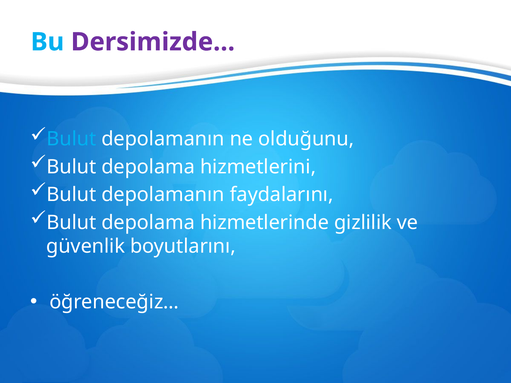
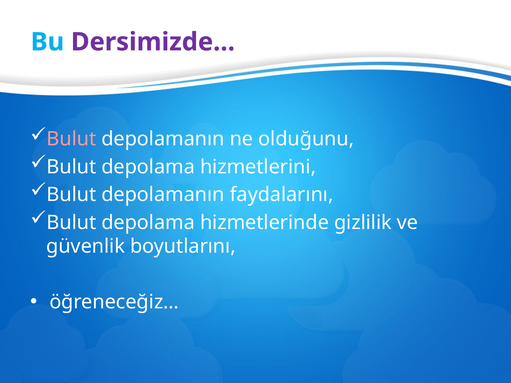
Bulut at (71, 139) colour: light blue -> pink
